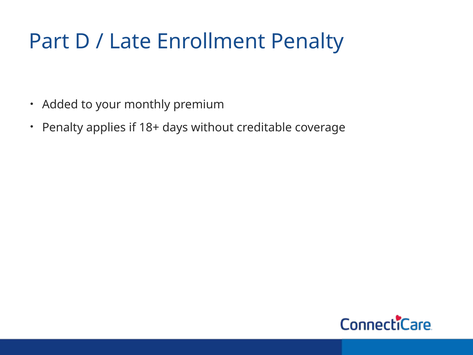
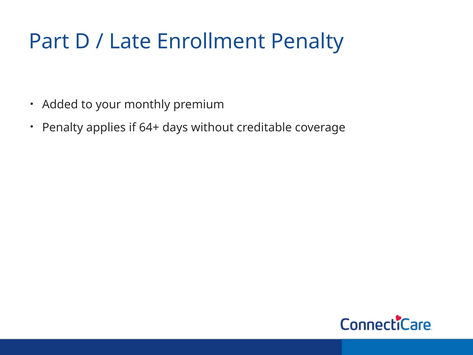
18+: 18+ -> 64+
